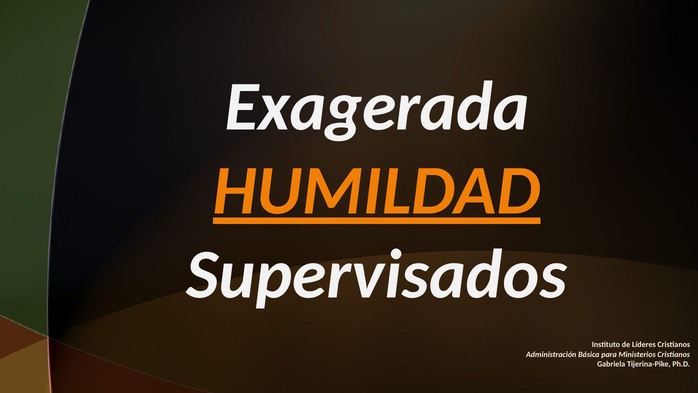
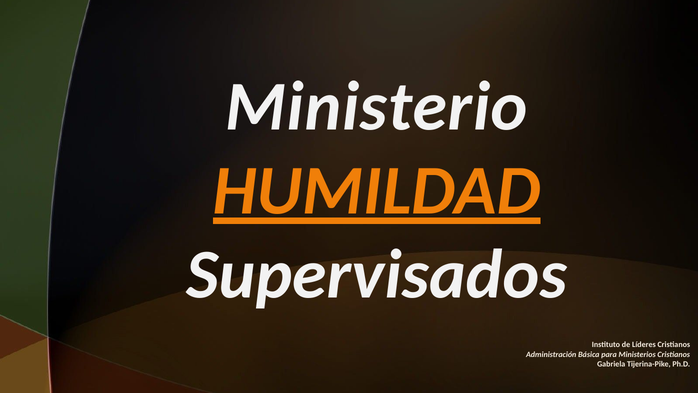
Exagerada: Exagerada -> Ministerio
